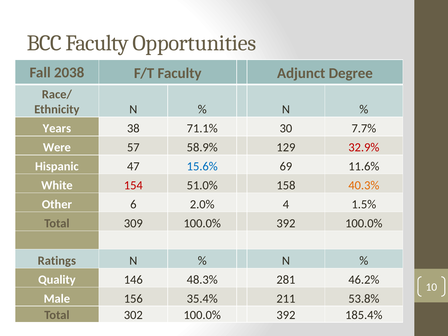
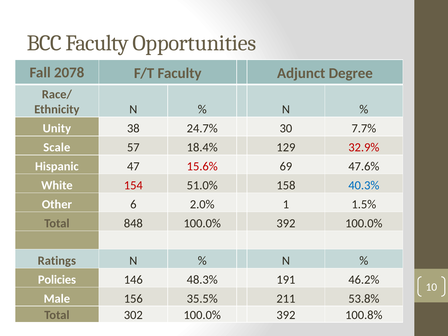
2038: 2038 -> 2078
Years: Years -> Unity
71.1%: 71.1% -> 24.7%
Were: Were -> Scale
58.9%: 58.9% -> 18.4%
15.6% colour: blue -> red
11.6%: 11.6% -> 47.6%
40.3% colour: orange -> blue
4: 4 -> 1
309: 309 -> 848
Quality: Quality -> Policies
281: 281 -> 191
35.4%: 35.4% -> 35.5%
185.4%: 185.4% -> 100.8%
